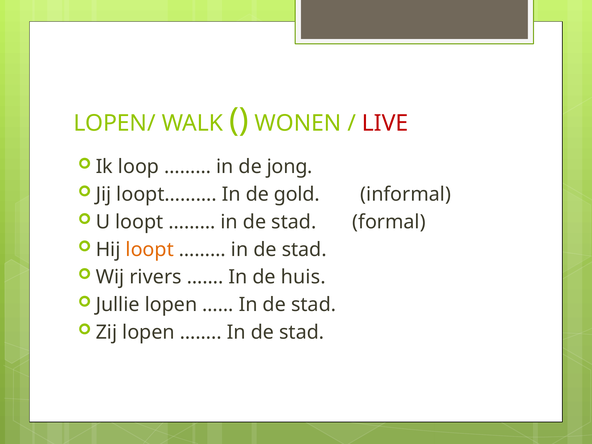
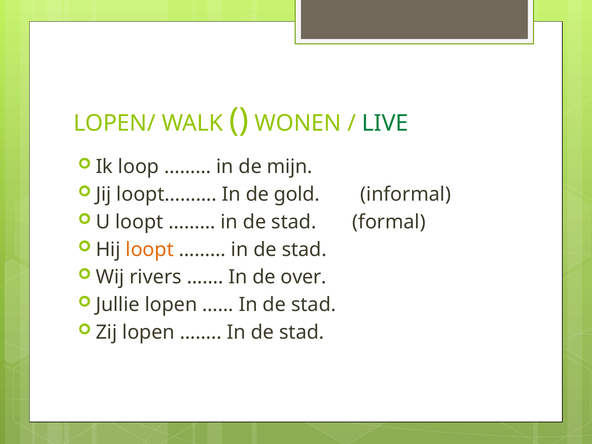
LIVE colour: red -> green
jong: jong -> mijn
huis: huis -> over
